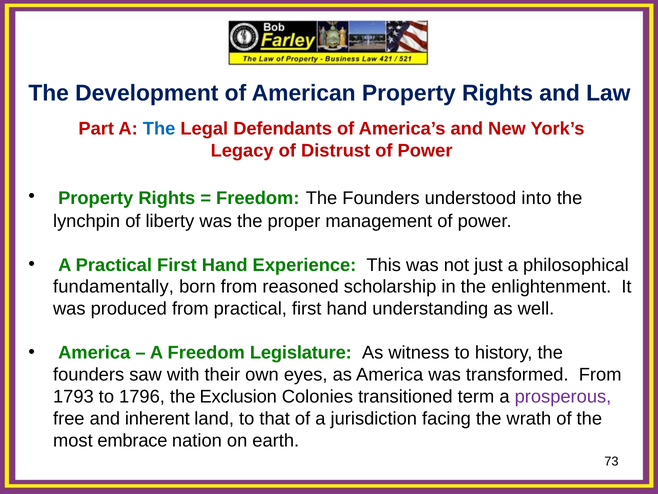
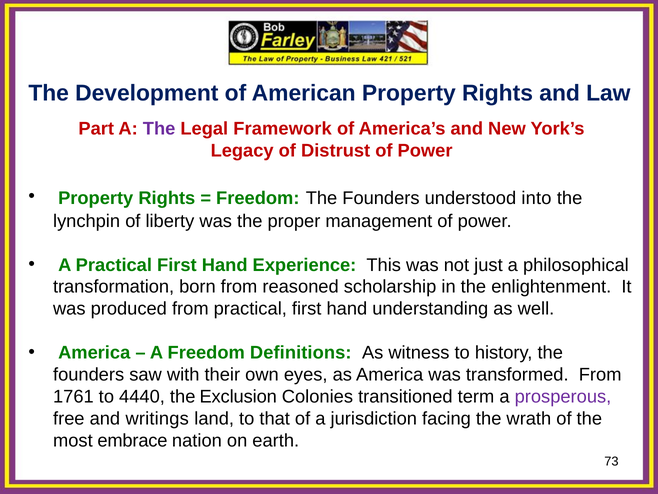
The at (159, 129) colour: blue -> purple
Defendants: Defendants -> Framework
fundamentally: fundamentally -> transformation
Legislature: Legislature -> Definitions
1793: 1793 -> 1761
1796: 1796 -> 4440
inherent: inherent -> writings
